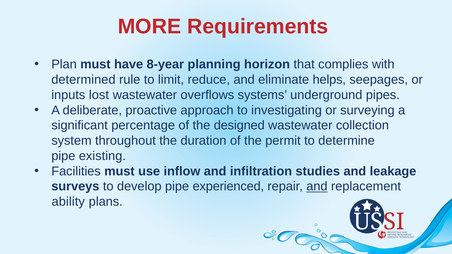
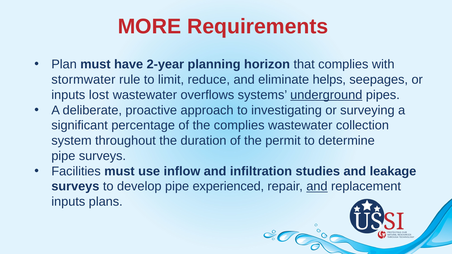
8-year: 8-year -> 2-year
determined: determined -> stormwater
underground underline: none -> present
the designed: designed -> complies
pipe existing: existing -> surveys
ability at (68, 202): ability -> inputs
